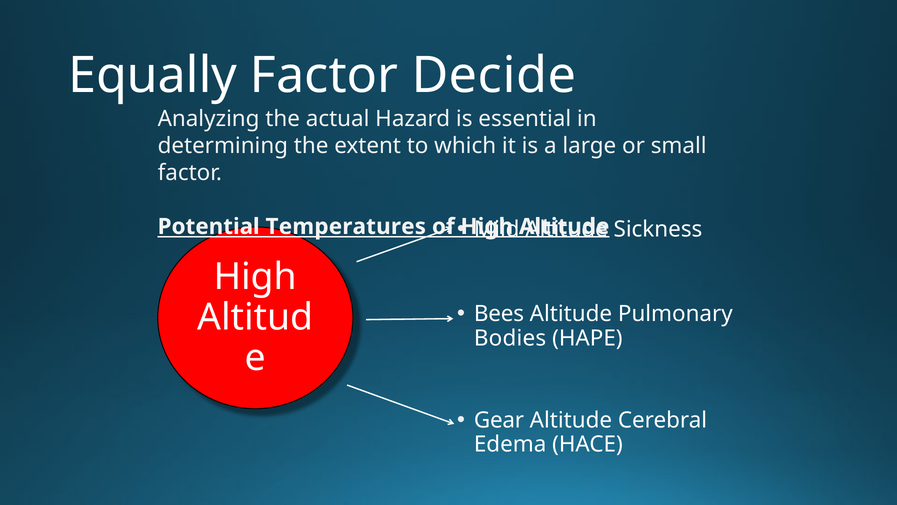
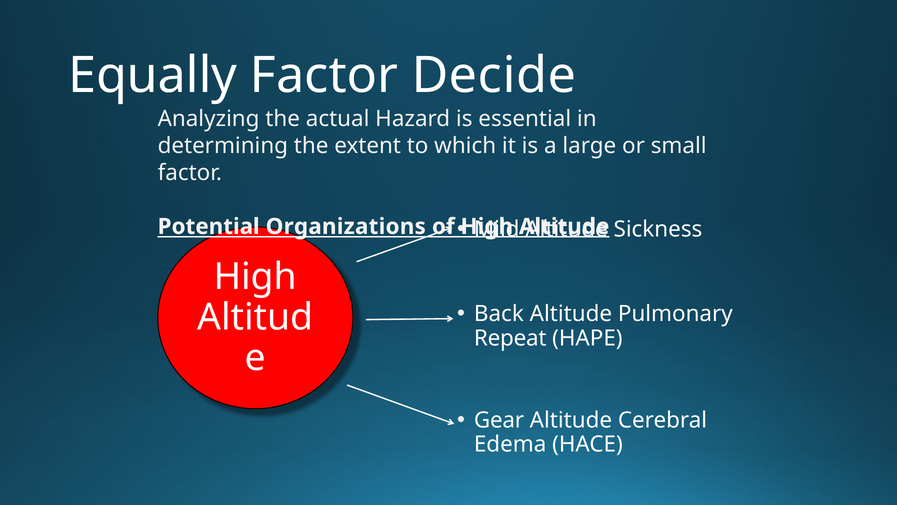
Temperatures: Temperatures -> Organizations
Bees: Bees -> Back
Bodies: Bodies -> Repeat
